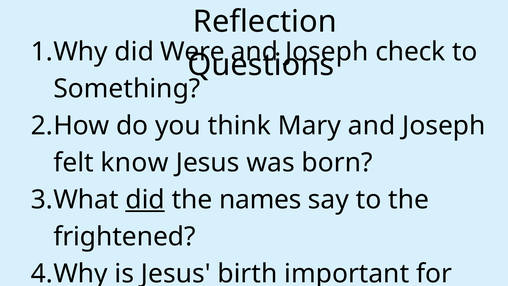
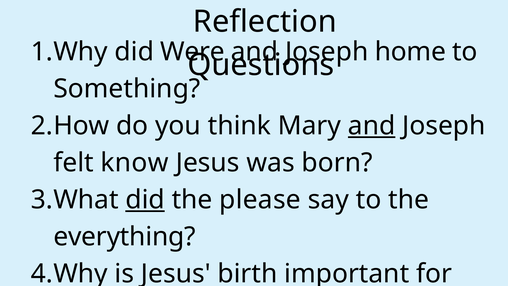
check: check -> home
and at (372, 126) underline: none -> present
names: names -> please
frightened: frightened -> everything
